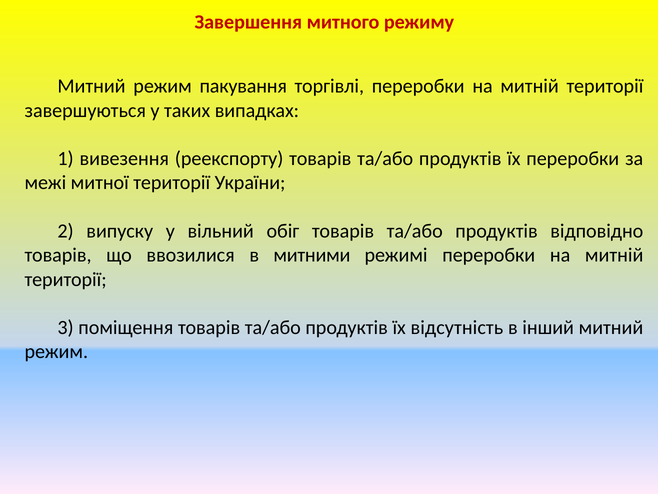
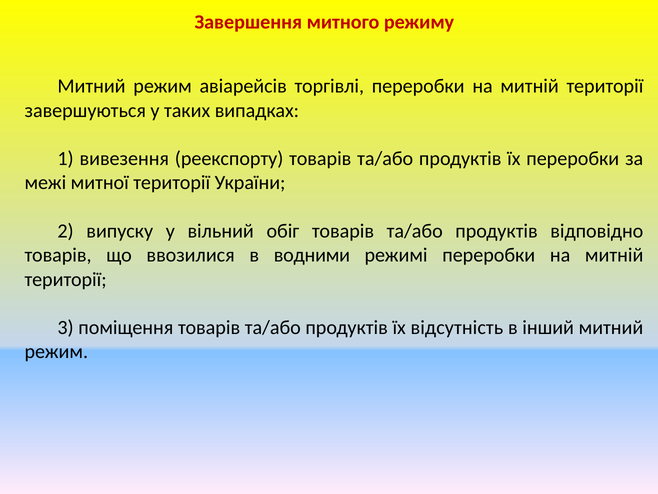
пакування: пакування -> авіарейсів
митними: митними -> водними
